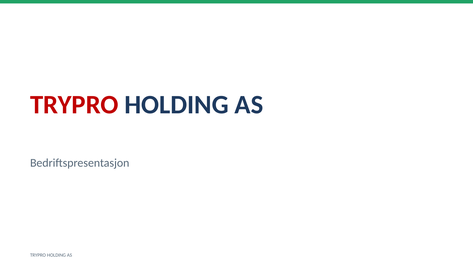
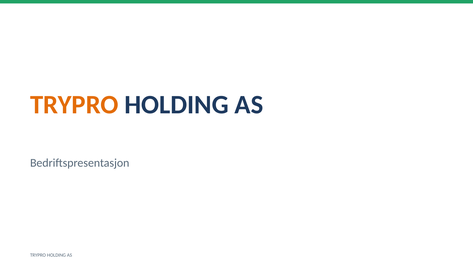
TRYPRO at (74, 105) colour: red -> orange
